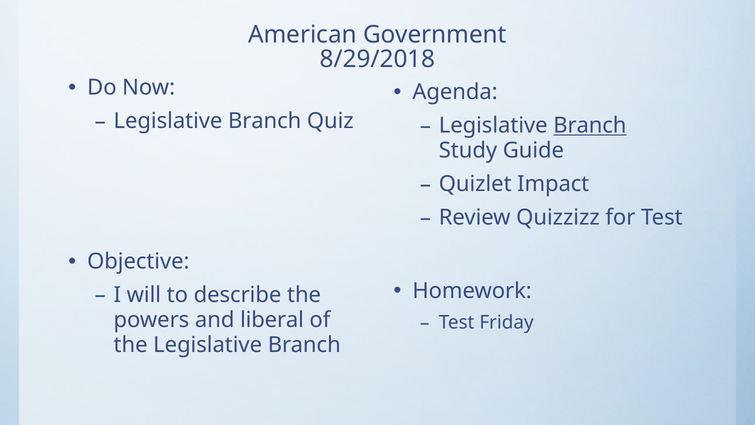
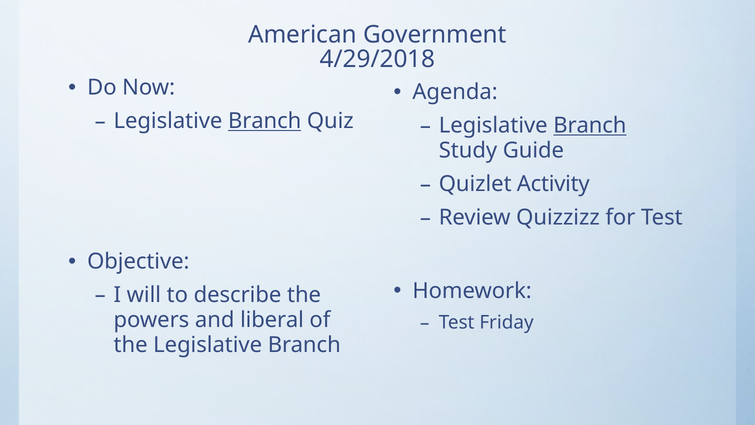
8/29/2018: 8/29/2018 -> 4/29/2018
Branch at (265, 121) underline: none -> present
Impact: Impact -> Activity
